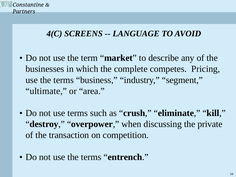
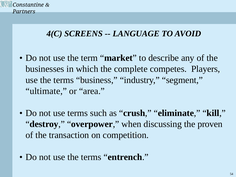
Pricing: Pricing -> Players
private: private -> proven
